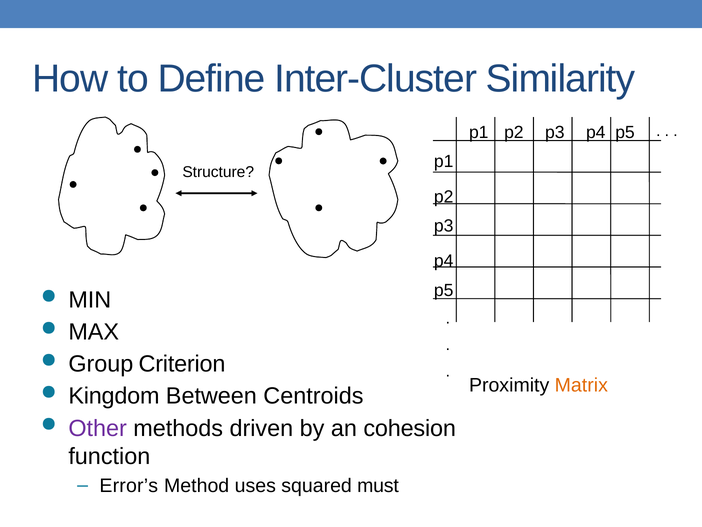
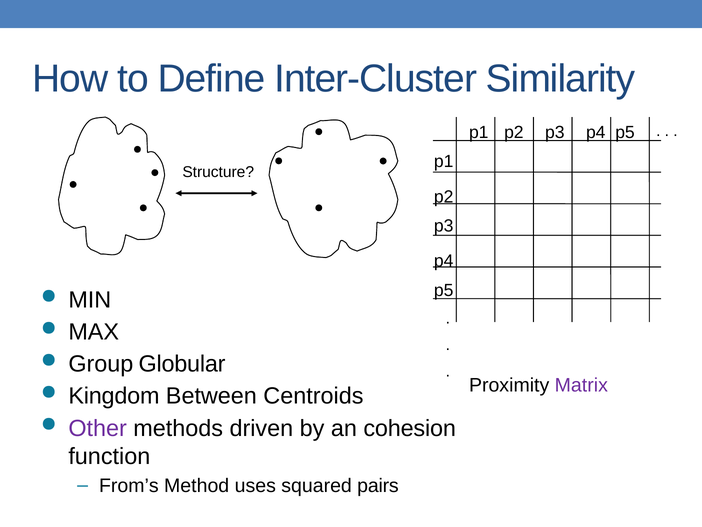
Criterion: Criterion -> Globular
Matrix colour: orange -> purple
Error’s: Error’s -> From’s
must: must -> pairs
